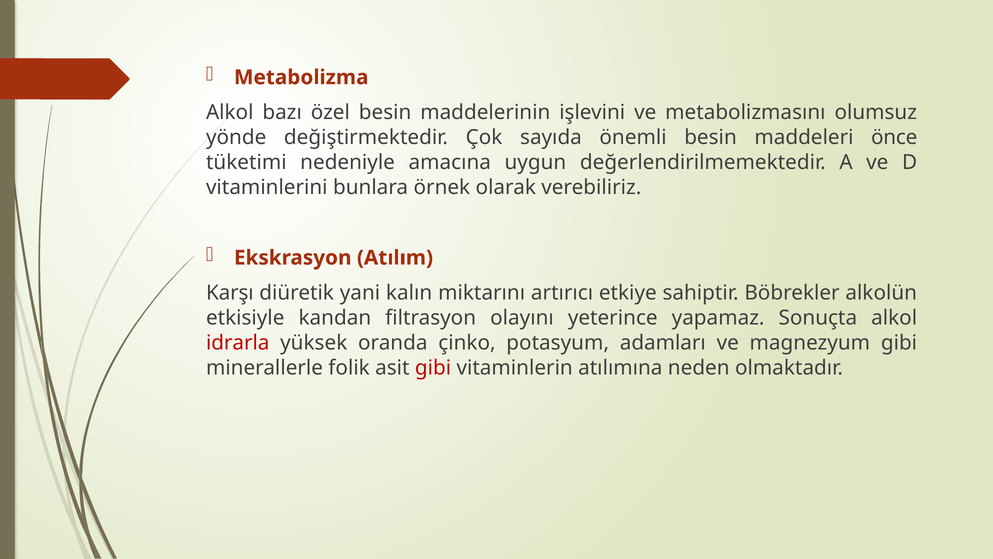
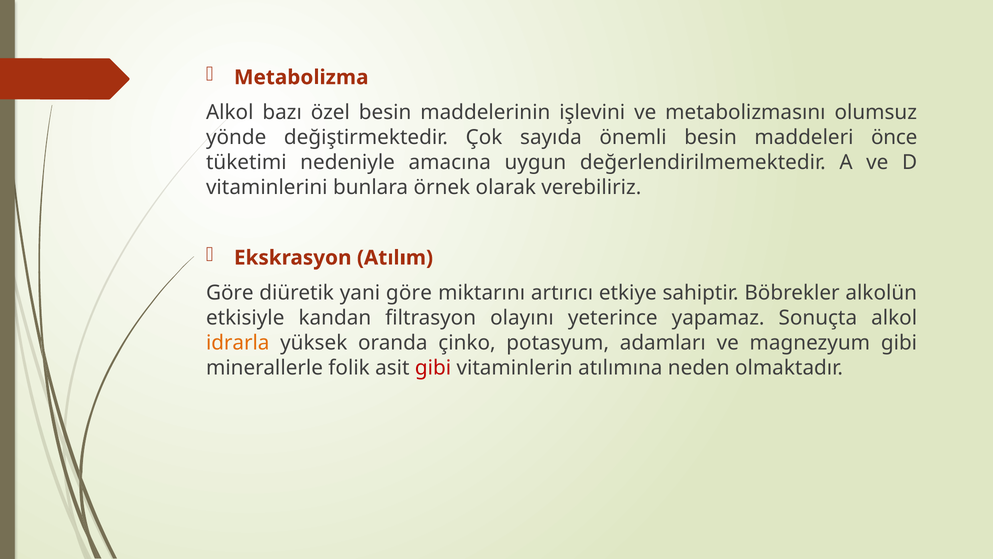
Karşı at (230, 293): Karşı -> Göre
yani kalın: kalın -> göre
idrarla colour: red -> orange
